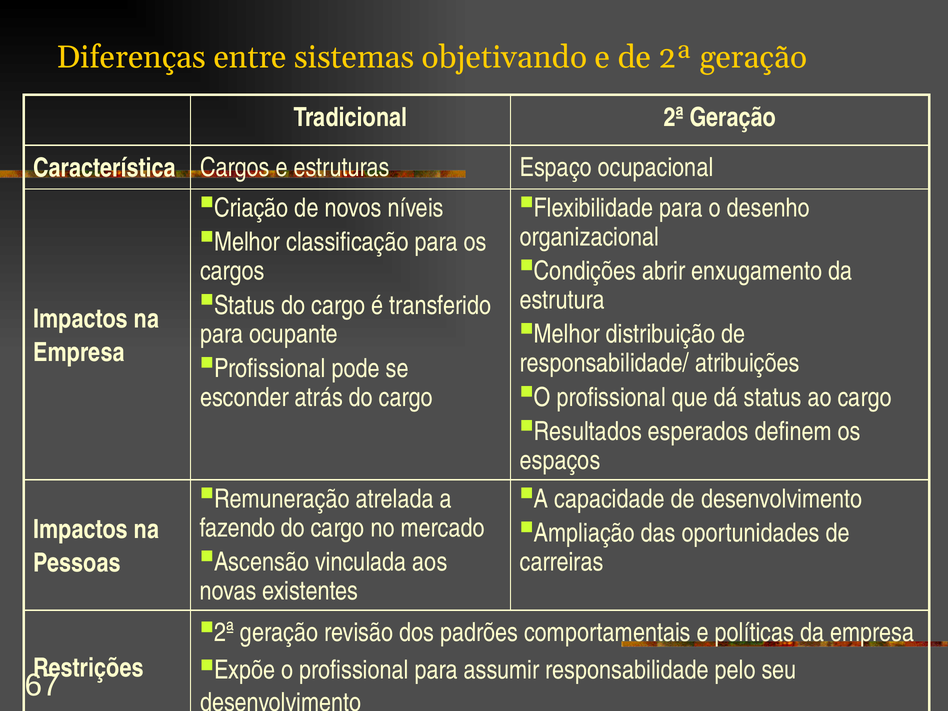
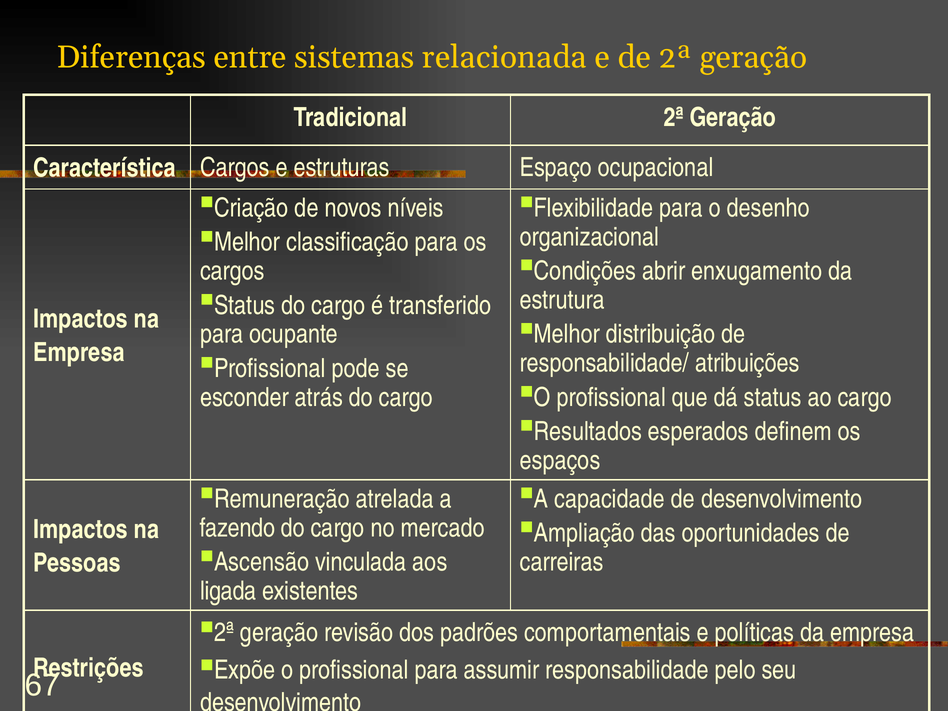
objetivando: objetivando -> relacionada
novas: novas -> ligada
